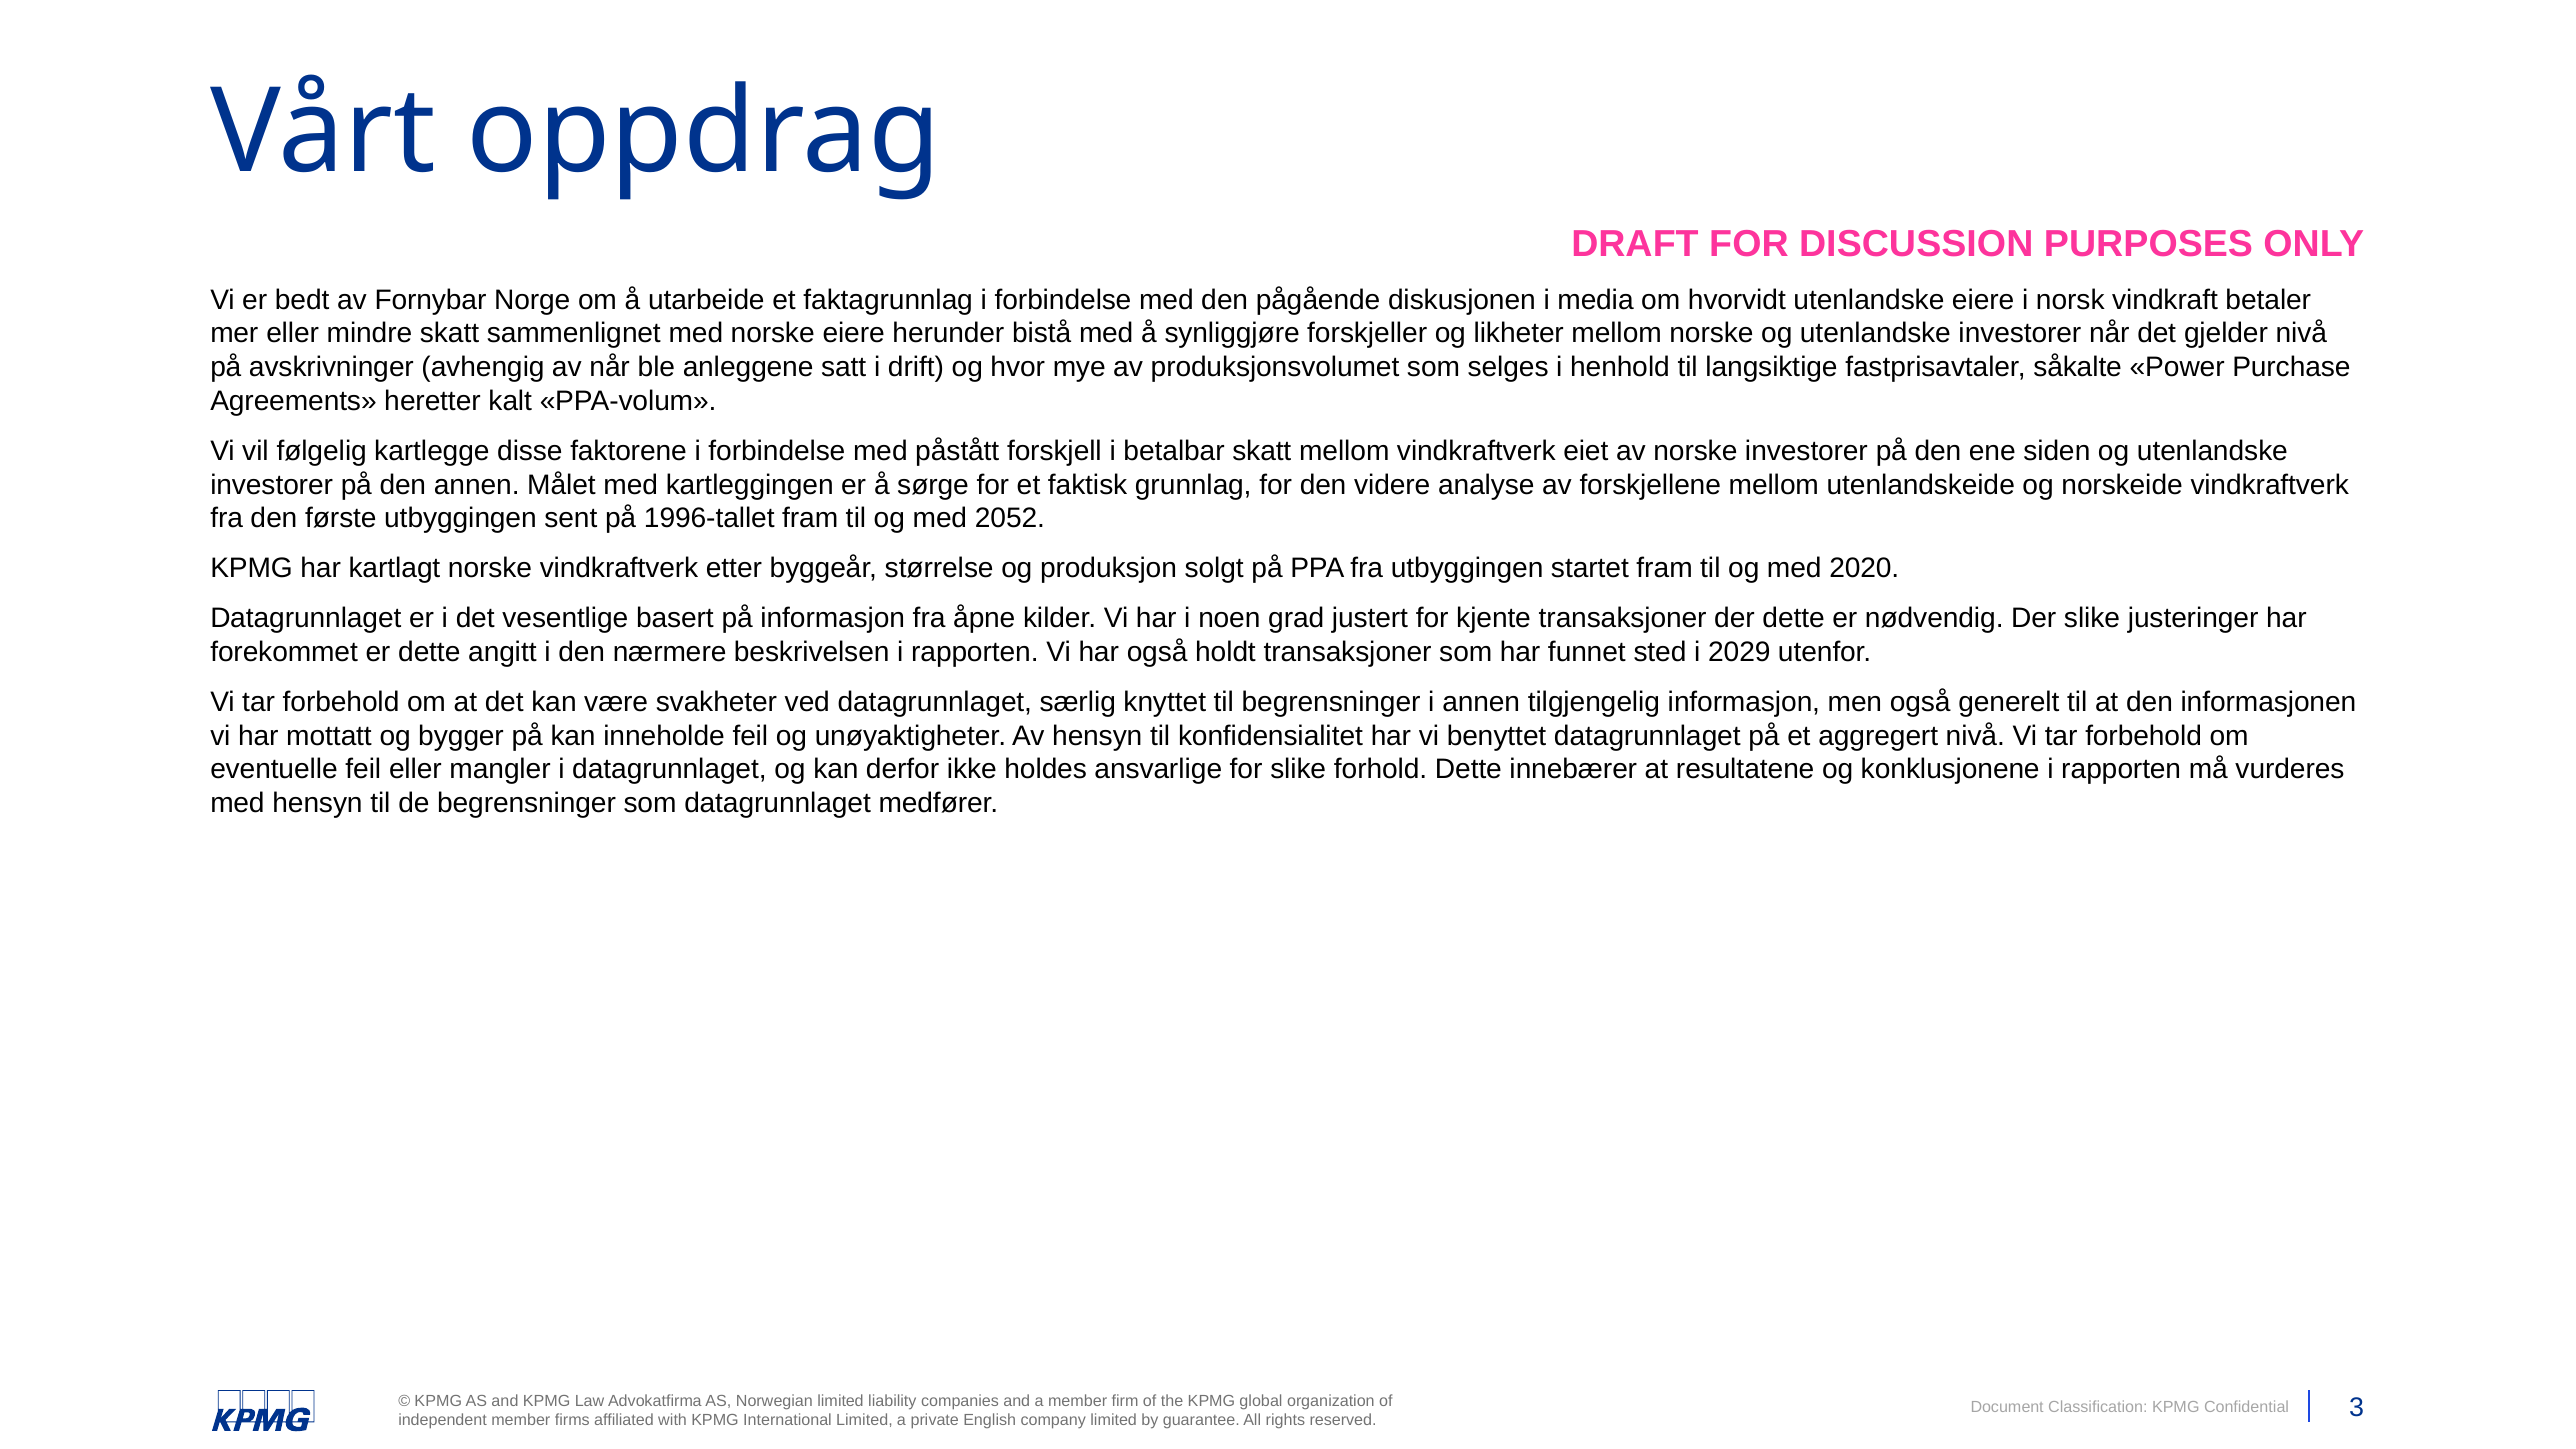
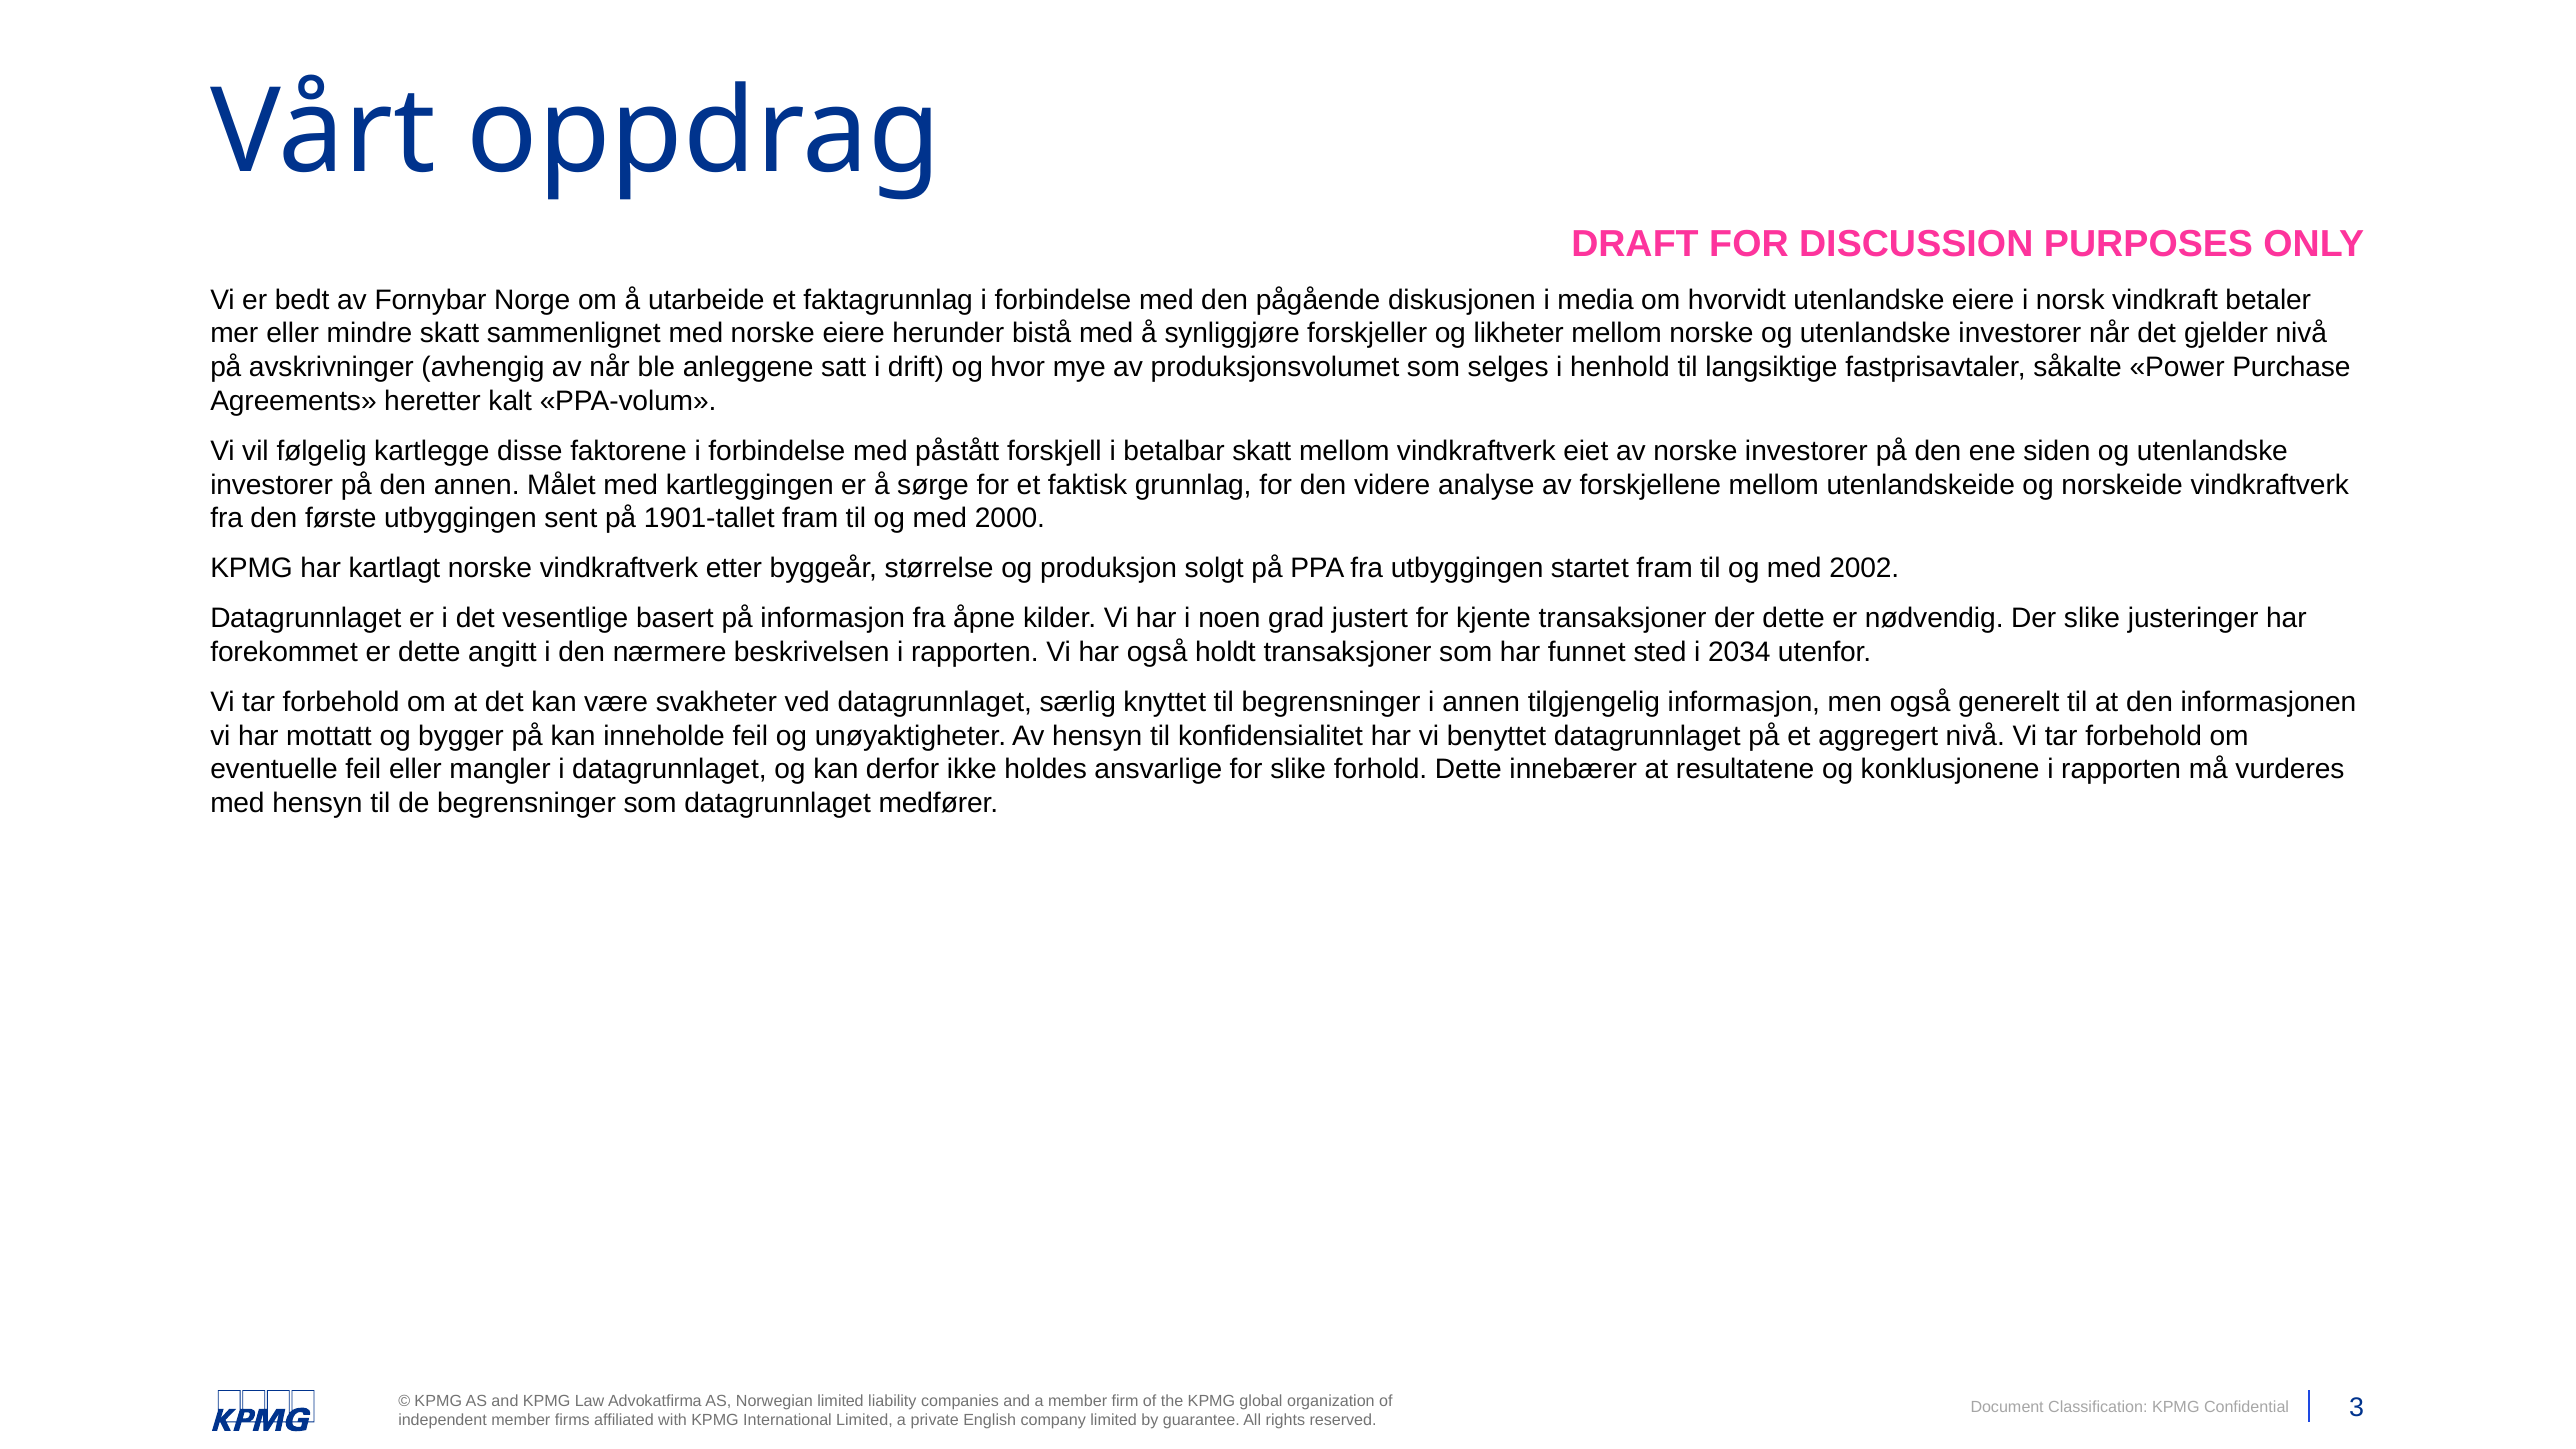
1996-tallet: 1996-tallet -> 1901-tallet
2052: 2052 -> 2000
2020: 2020 -> 2002
2029: 2029 -> 2034
